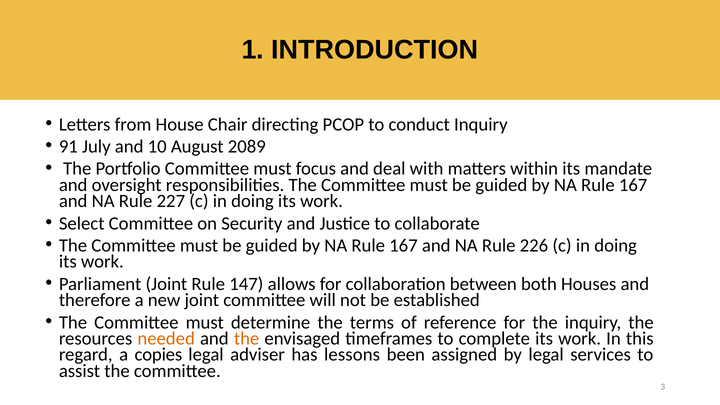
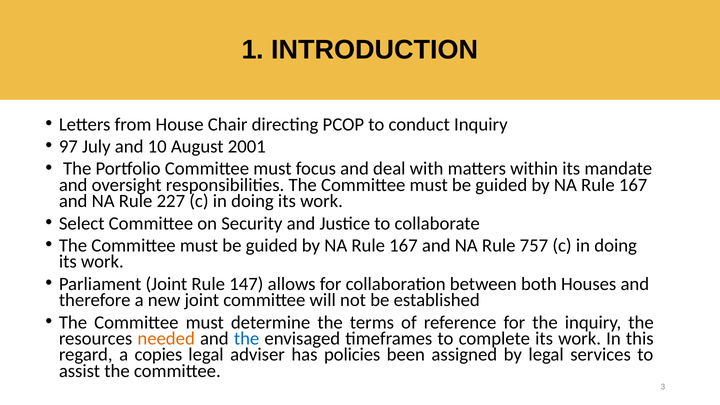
91: 91 -> 97
2089: 2089 -> 2001
226: 226 -> 757
the at (247, 339) colour: orange -> blue
lessons: lessons -> policies
